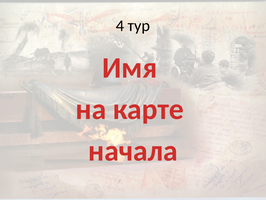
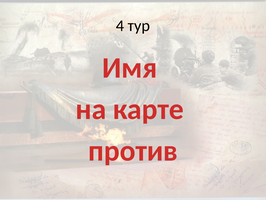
начала: начала -> против
